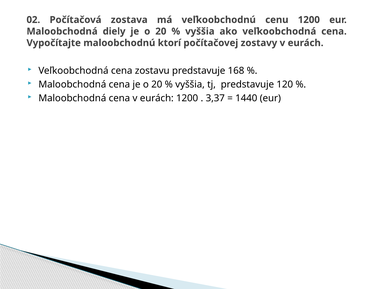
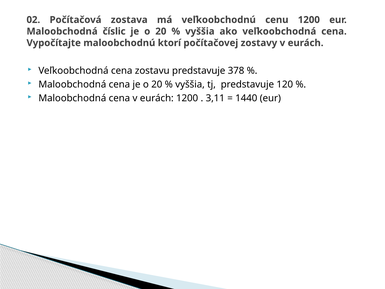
diely: diely -> číslic
168: 168 -> 378
3,37: 3,37 -> 3,11
